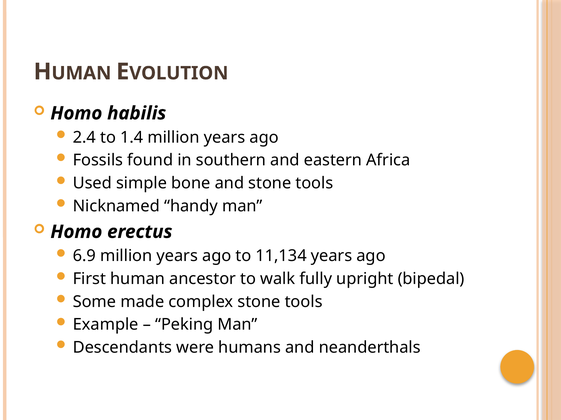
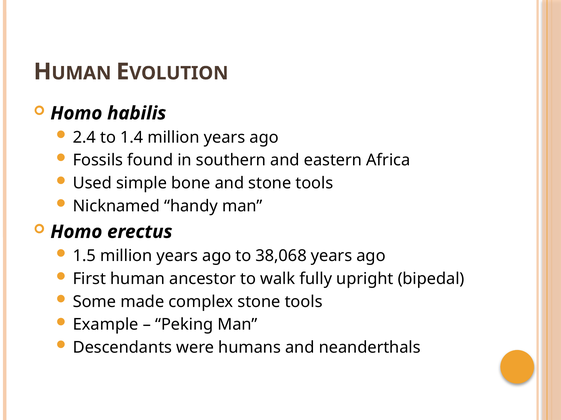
6.9: 6.9 -> 1.5
11,134: 11,134 -> 38,068
